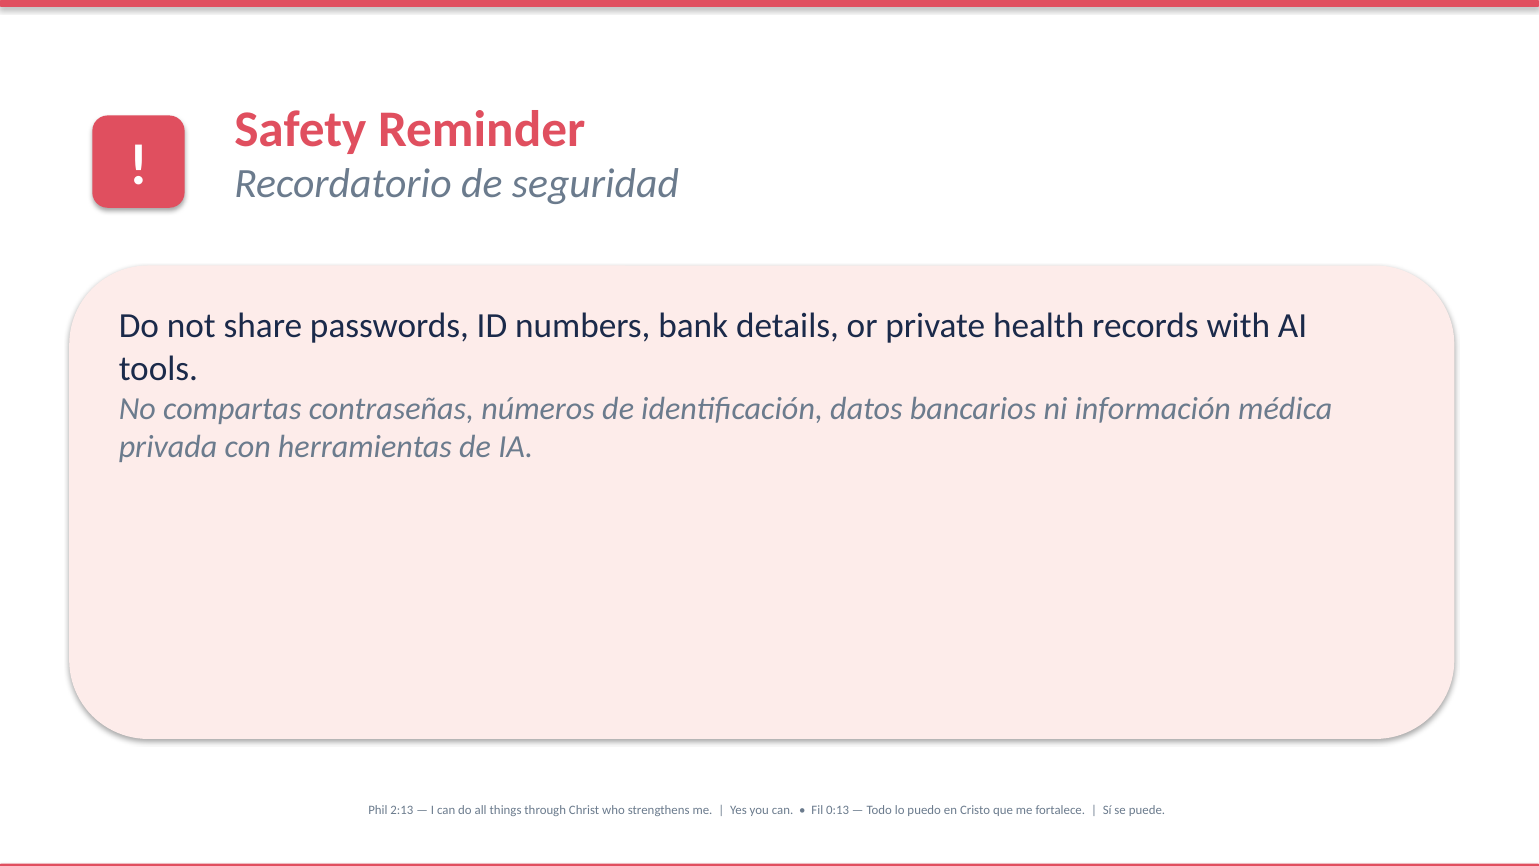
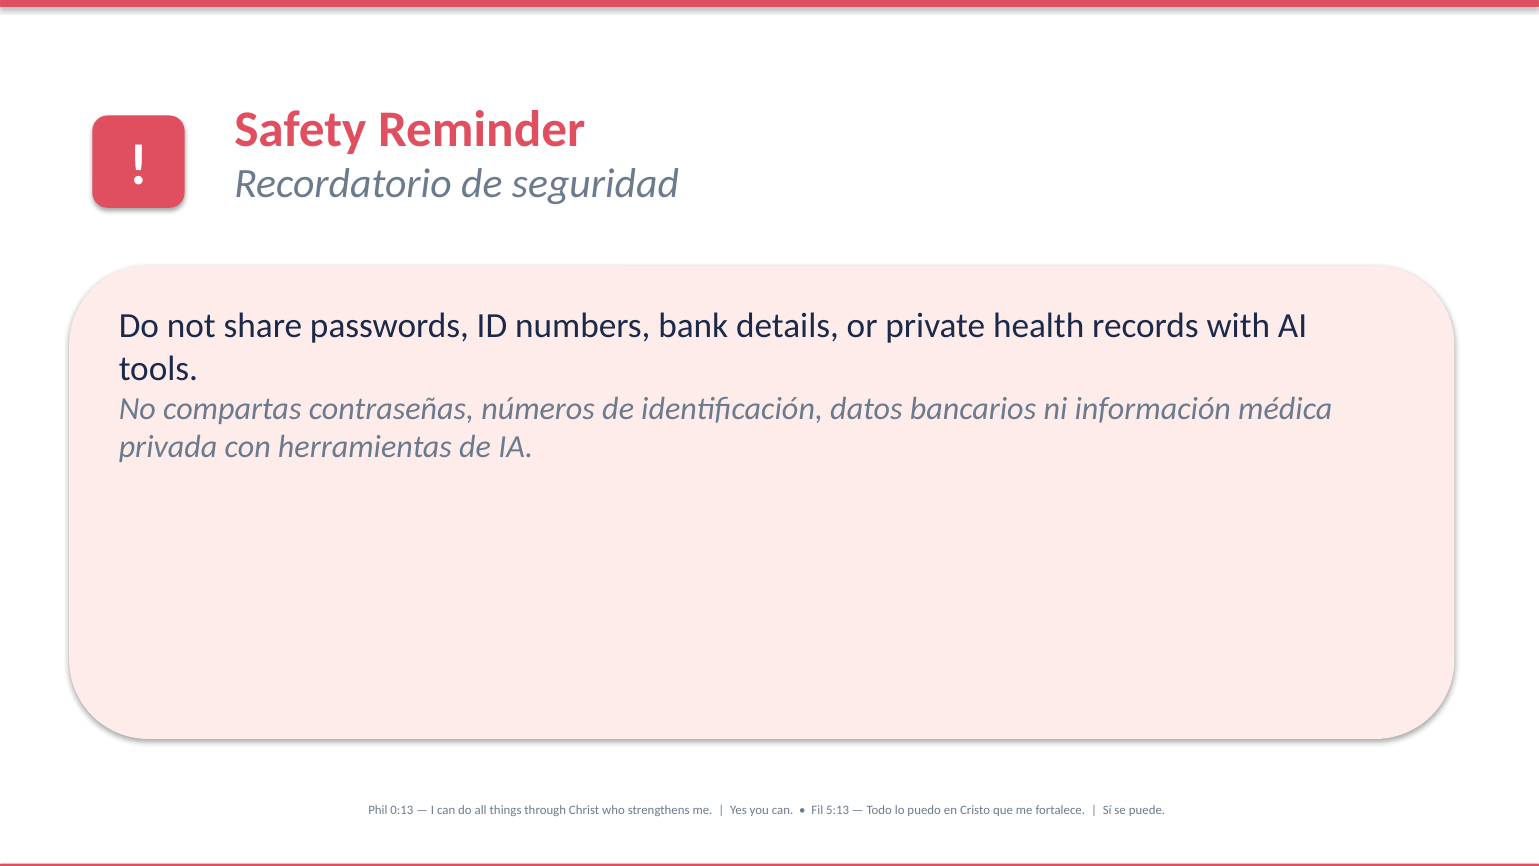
2:13: 2:13 -> 0:13
0:13: 0:13 -> 5:13
